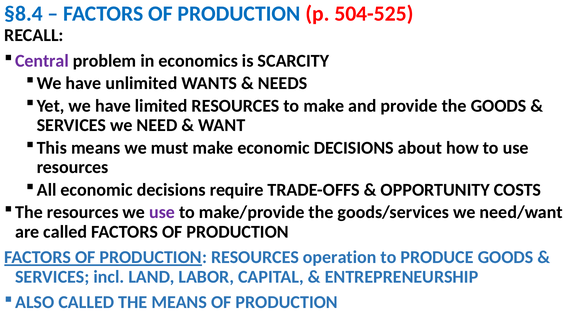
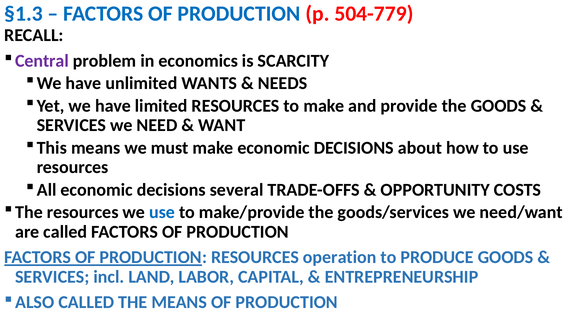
§8.4: §8.4 -> §1.3
504-525: 504-525 -> 504-779
require: require -> several
use at (162, 212) colour: purple -> blue
